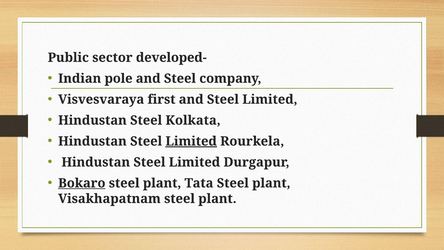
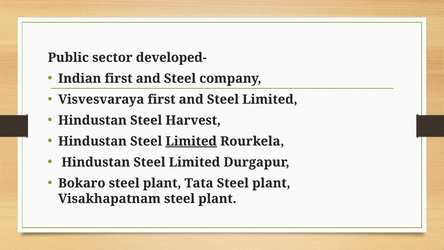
Indian pole: pole -> first
Kolkata: Kolkata -> Harvest
Bokaro underline: present -> none
